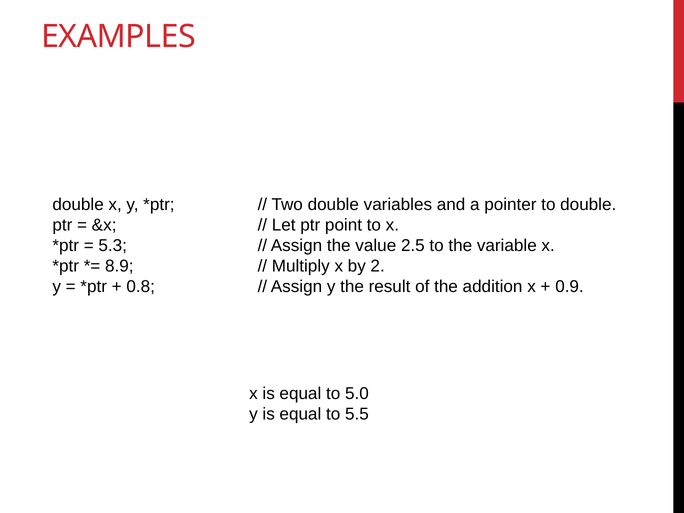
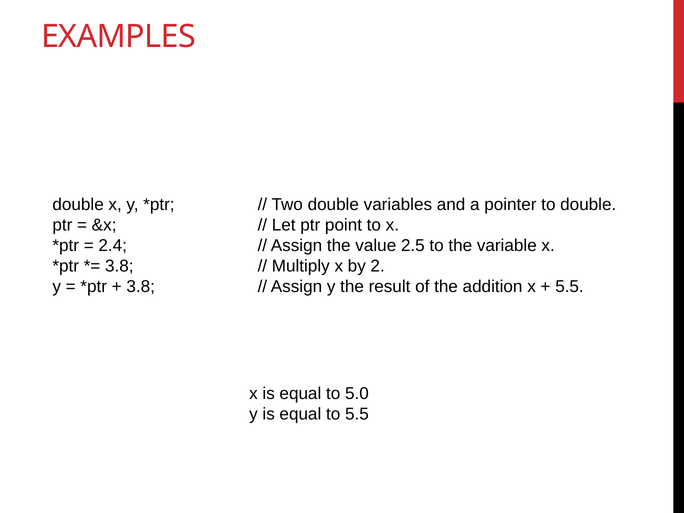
5.3: 5.3 -> 2.4
8.9 at (119, 266): 8.9 -> 3.8
0.8 at (141, 287): 0.8 -> 3.8
0.9 at (569, 287): 0.9 -> 5.5
